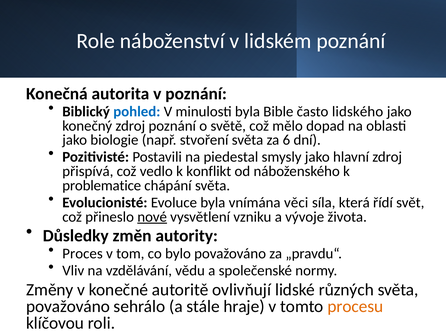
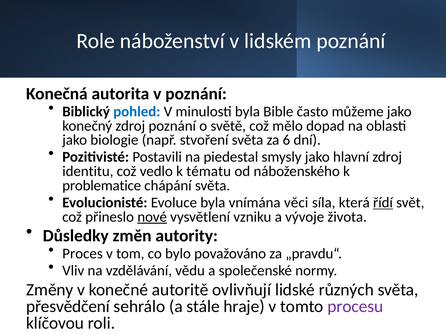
lidského: lidského -> můžeme
přispívá: přispívá -> identitu
konflikt: konflikt -> tématu
řídí underline: none -> present
považováno at (68, 307): považováno -> přesvědčení
procesu colour: orange -> purple
